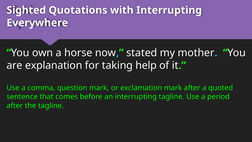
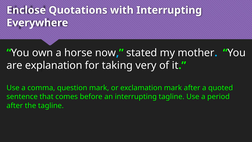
Sighted: Sighted -> Enclose
help: help -> very
